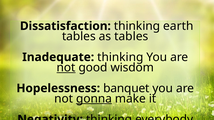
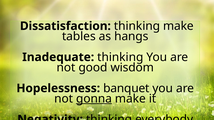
thinking earth: earth -> make
as tables: tables -> hangs
not at (66, 68) underline: present -> none
